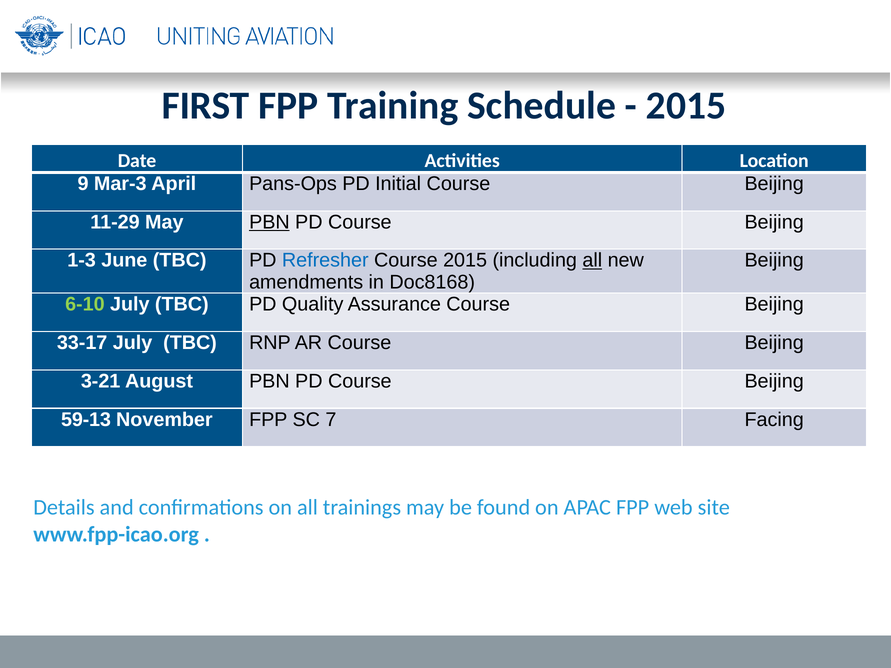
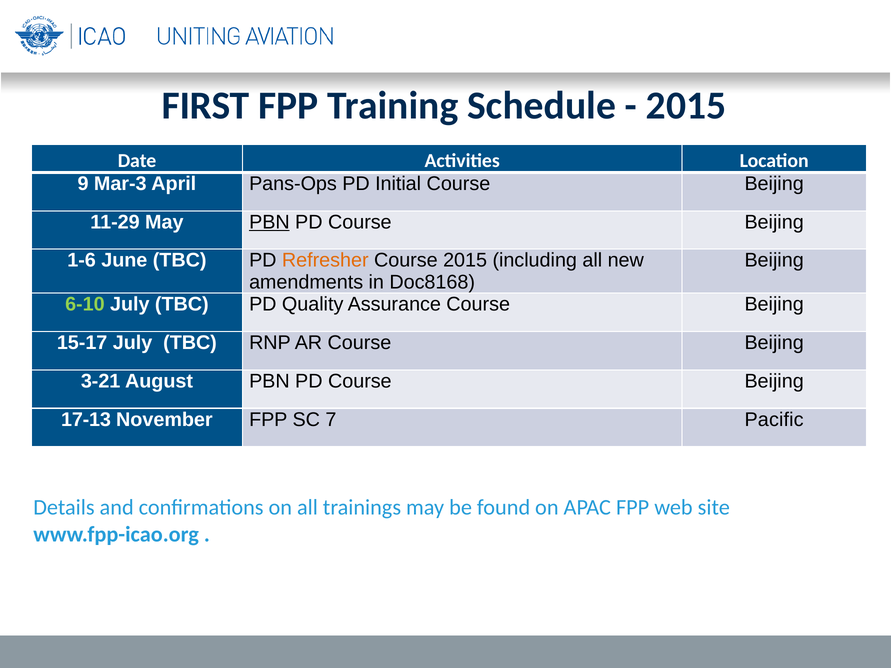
1-3: 1-3 -> 1-6
Refresher colour: blue -> orange
all at (592, 261) underline: present -> none
33-17: 33-17 -> 15-17
59-13: 59-13 -> 17-13
Facing: Facing -> Pacific
